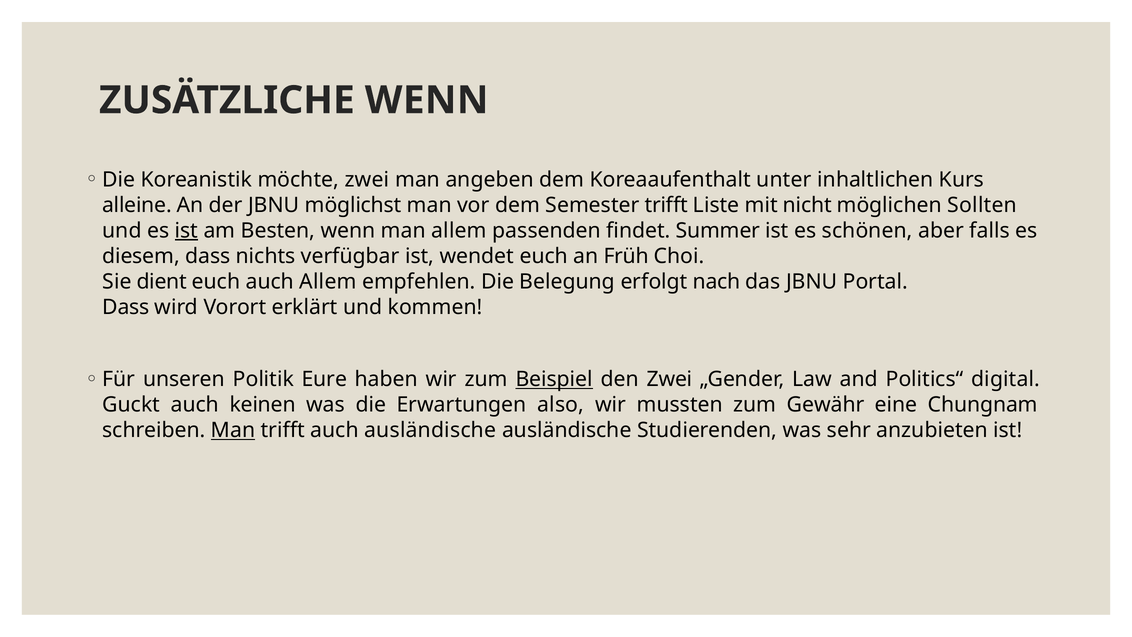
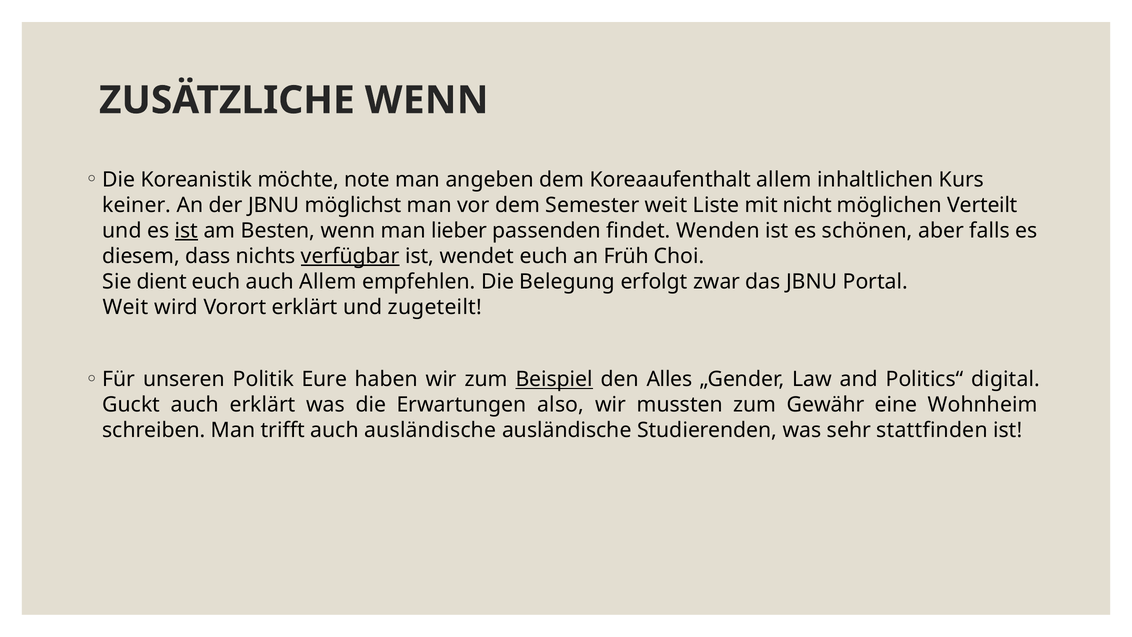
möchte zwei: zwei -> note
Koreaaufenthalt unter: unter -> allem
alleine: alleine -> keiner
Semester trifft: trifft -> weit
Sollten: Sollten -> Verteilt
man allem: allem -> lieber
Summer: Summer -> Wenden
verfügbar underline: none -> present
nach: nach -> zwar
Dass at (126, 307): Dass -> Weit
kommen: kommen -> zugeteilt
den Zwei: Zwei -> Alles
auch keinen: keinen -> erklärt
Chungnam: Chungnam -> Wohnheim
Man at (233, 430) underline: present -> none
anzubieten: anzubieten -> stattfinden
